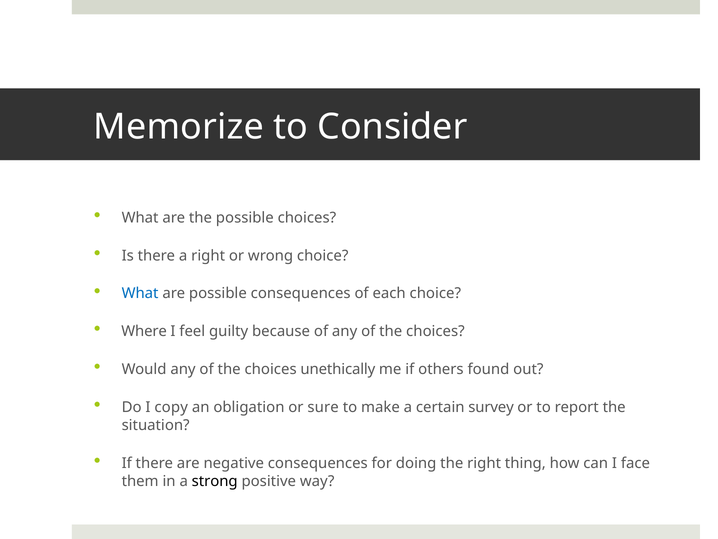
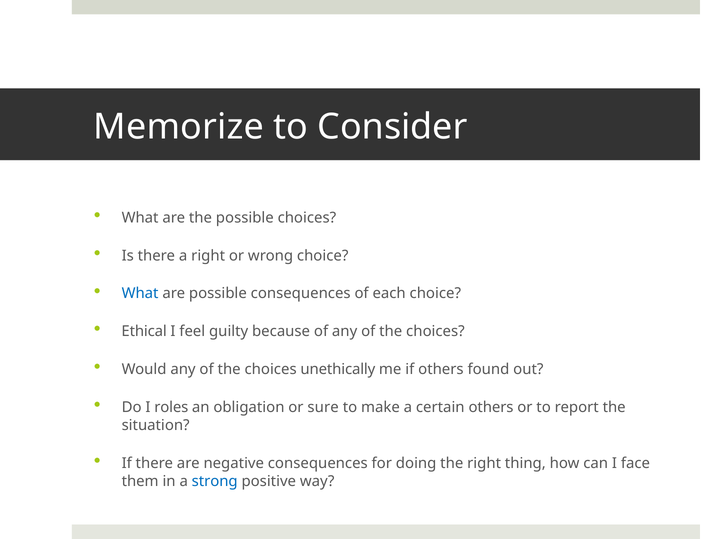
Where: Where -> Ethical
copy: copy -> roles
certain survey: survey -> others
strong colour: black -> blue
